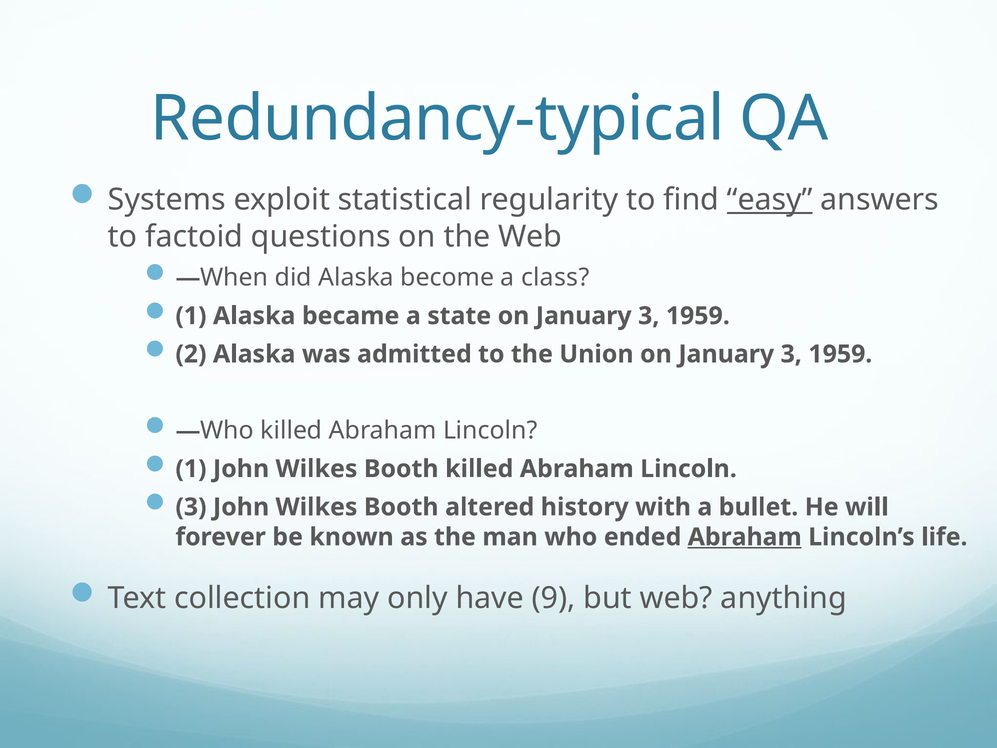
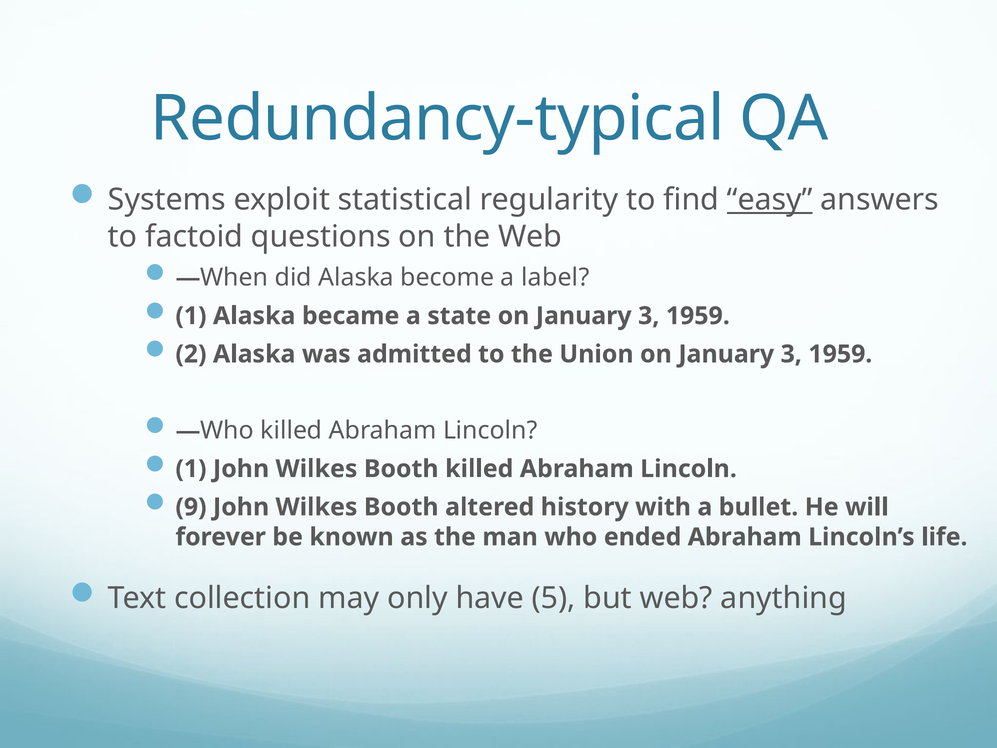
class: class -> label
3 at (191, 507): 3 -> 9
Abraham at (745, 537) underline: present -> none
9: 9 -> 5
